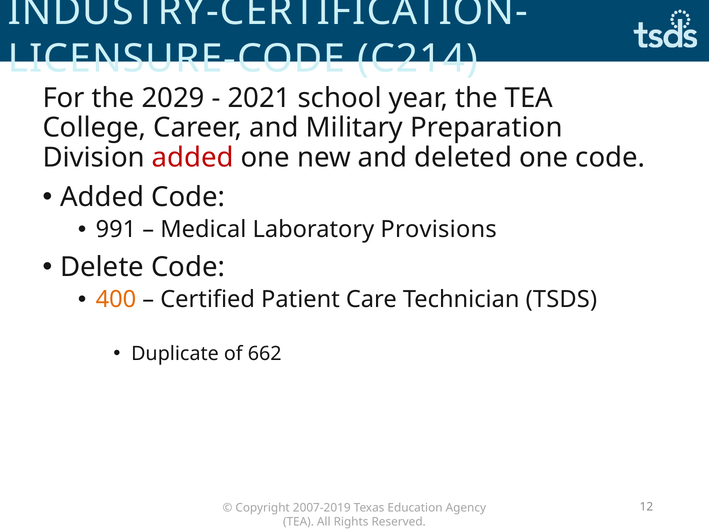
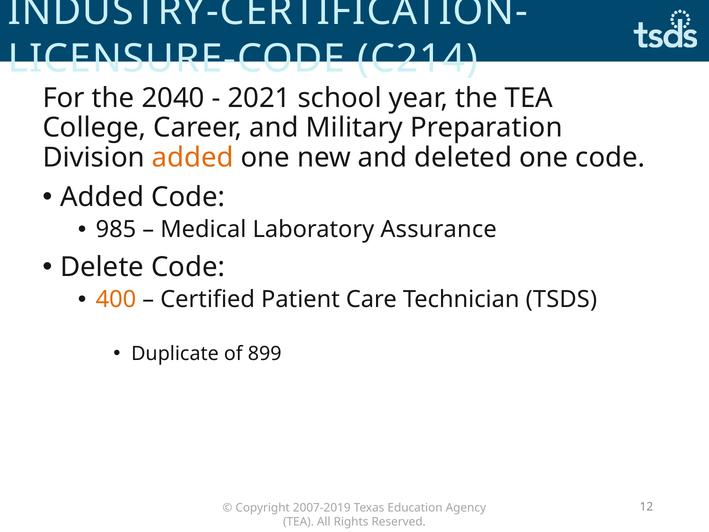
2029: 2029 -> 2040
added at (193, 157) colour: red -> orange
991: 991 -> 985
Provisions: Provisions -> Assurance
662: 662 -> 899
